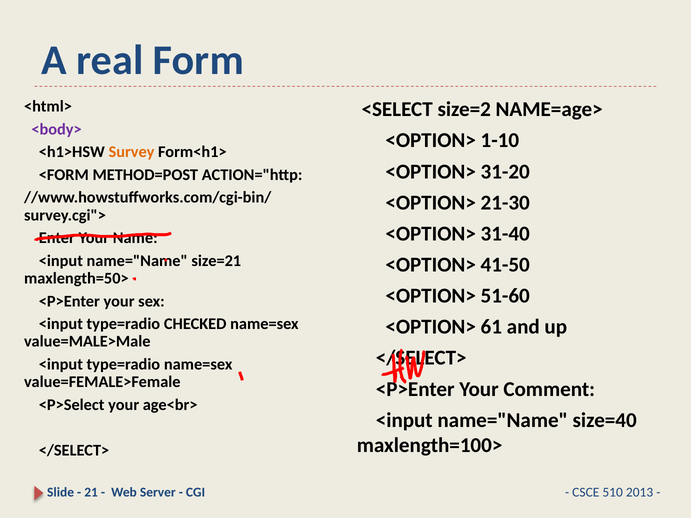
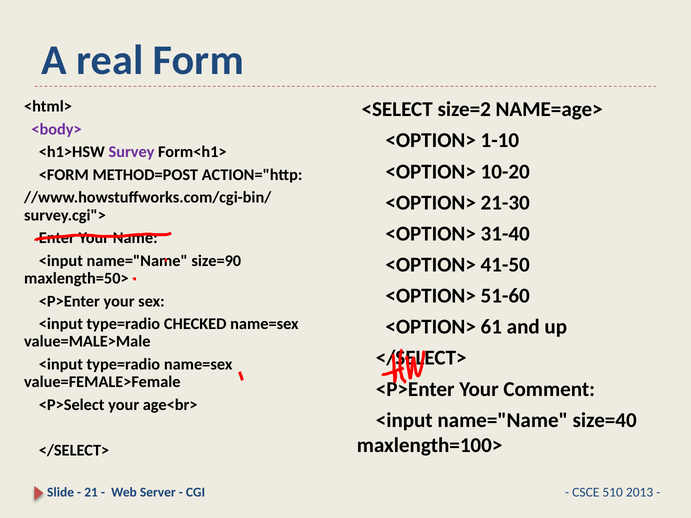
Survey colour: orange -> purple
31-20: 31-20 -> 10-20
size=21: size=21 -> size=90
